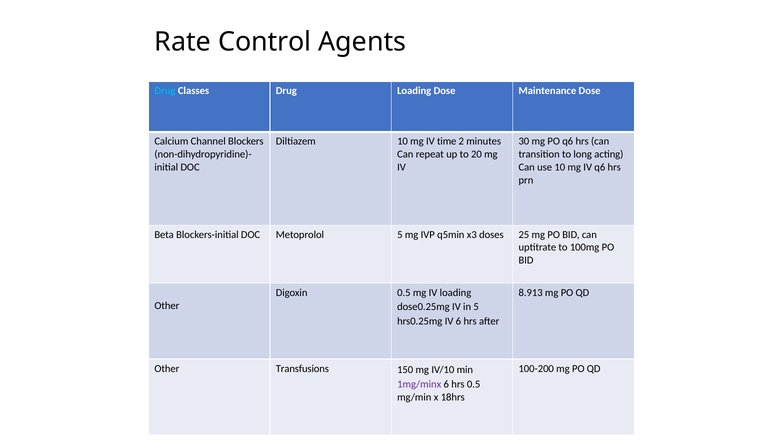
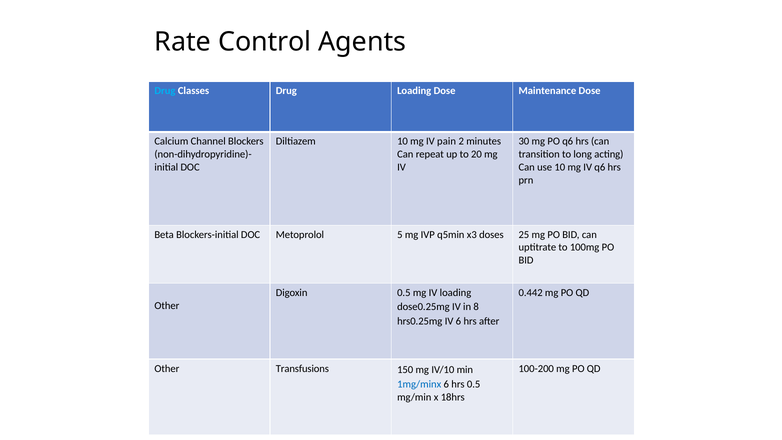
time: time -> pain
8.913: 8.913 -> 0.442
in 5: 5 -> 8
1mg/minx colour: purple -> blue
